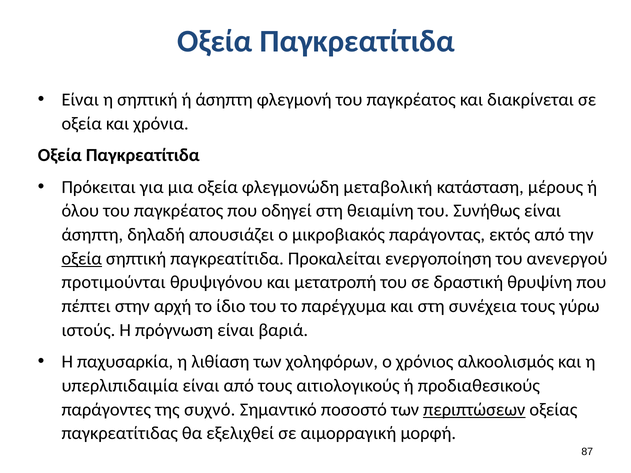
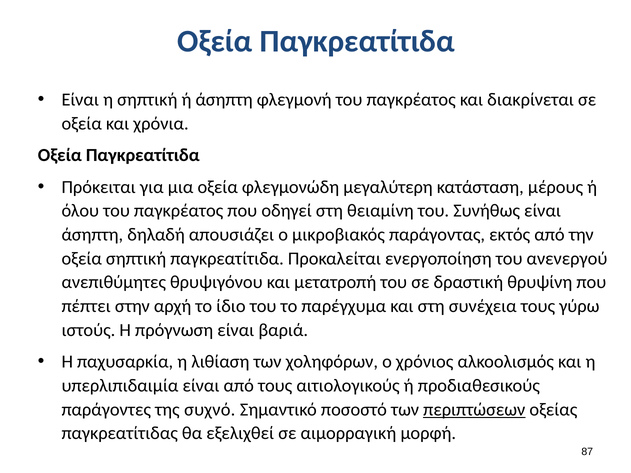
μεταβολική: μεταβολική -> μεγαλύτερη
οξεία at (82, 259) underline: present -> none
προτιμούνται: προτιμούνται -> ανεπιθύμητες
